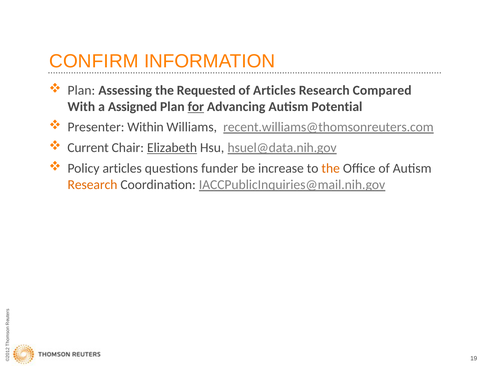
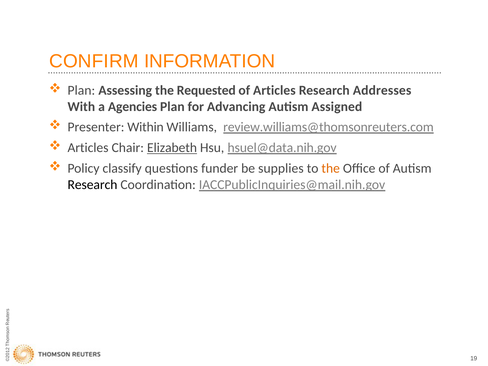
Compared: Compared -> Addresses
Assigned: Assigned -> Agencies
for underline: present -> none
Potential: Potential -> Assigned
recent.williams@thomsonreuters.com: recent.williams@thomsonreuters.com -> review.williams@thomsonreuters.com
Current at (88, 148): Current -> Articles
Policy articles: articles -> classify
increase: increase -> supplies
Research at (92, 185) colour: orange -> black
